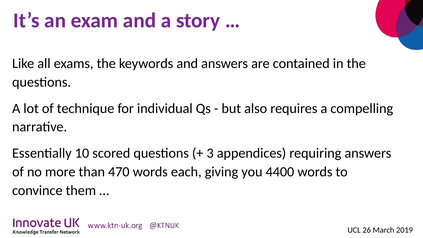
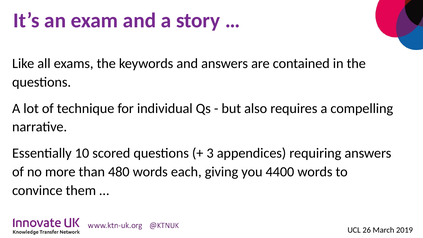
470: 470 -> 480
